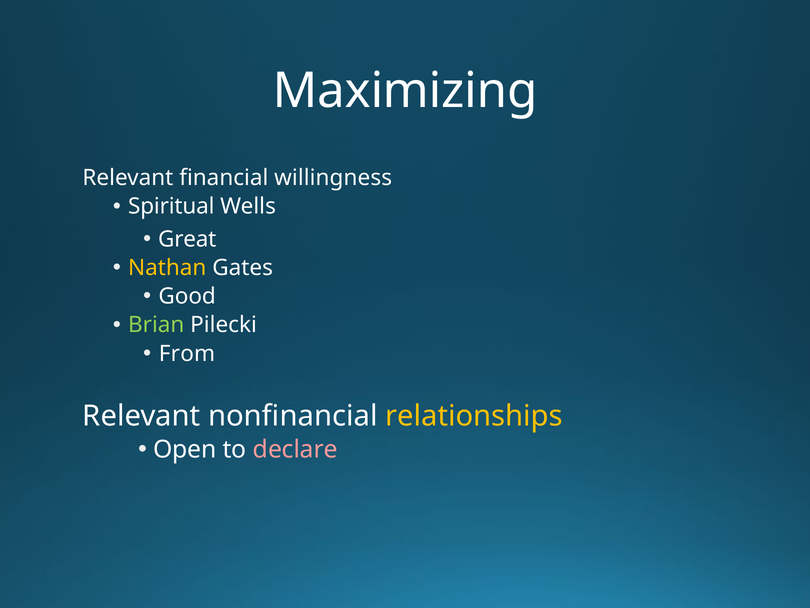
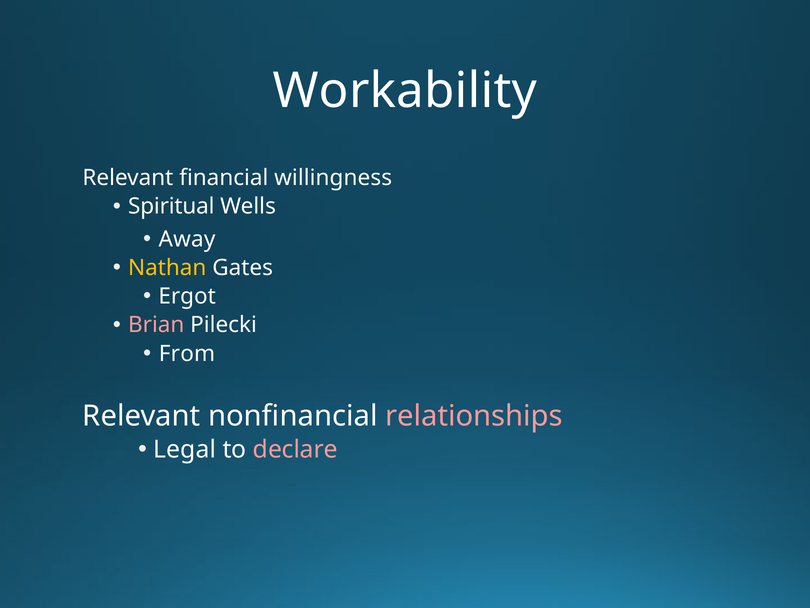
Maximizing: Maximizing -> Workability
Great: Great -> Away
Good: Good -> Ergot
Brian colour: light green -> pink
relationships colour: yellow -> pink
Open: Open -> Legal
